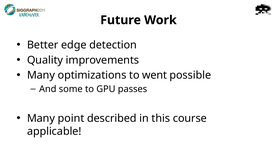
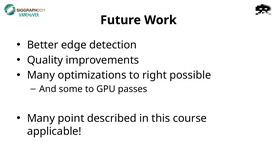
went: went -> right
